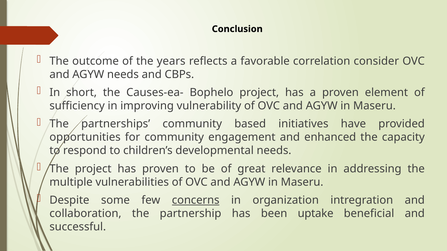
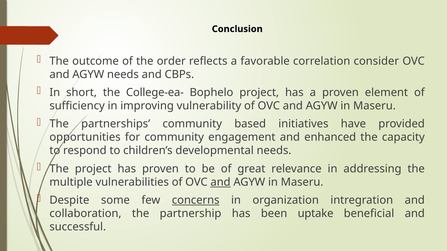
years: years -> order
Causes-ea-: Causes-ea- -> College-ea-
and at (221, 182) underline: none -> present
